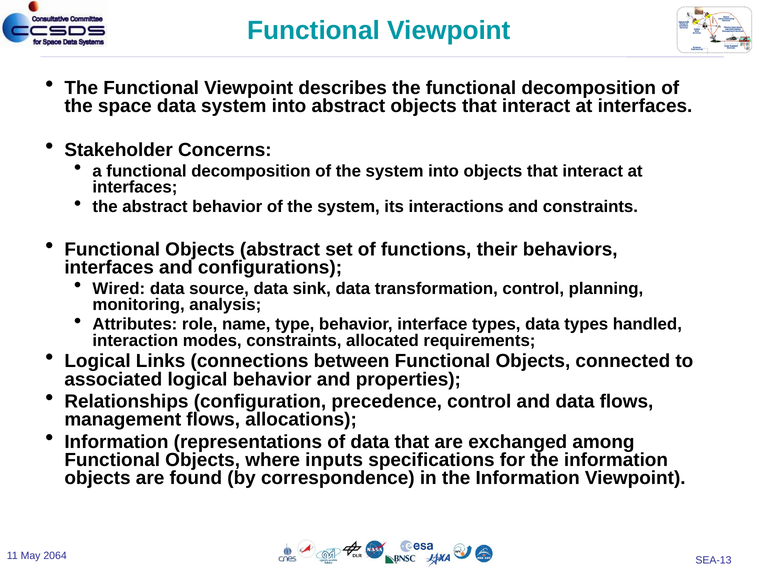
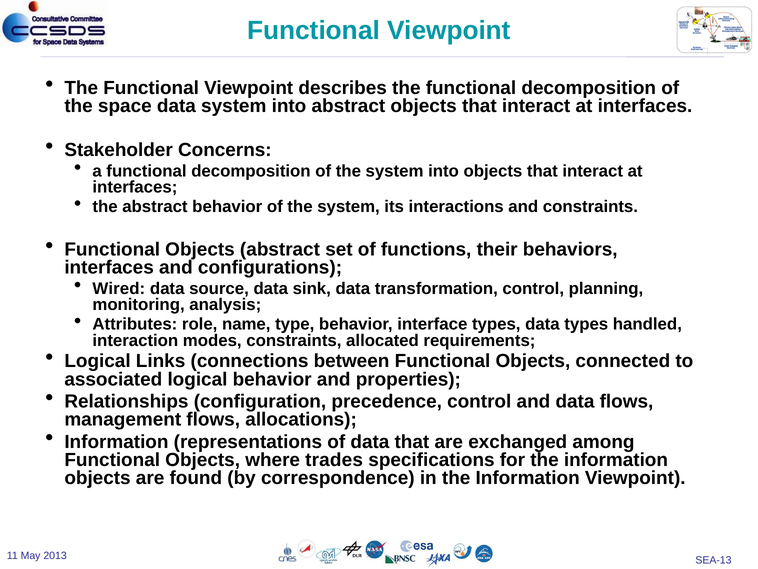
inputs: inputs -> trades
2064: 2064 -> 2013
